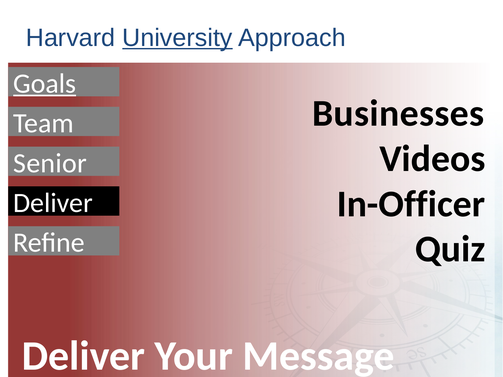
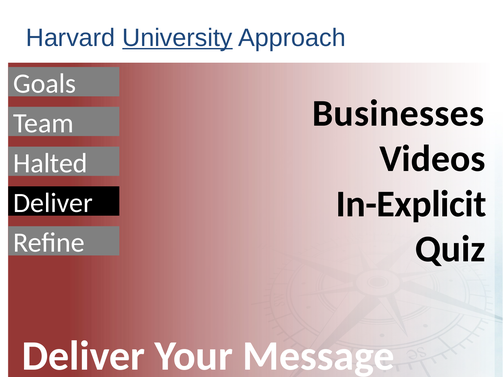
Goals underline: present -> none
Senior: Senior -> Halted
In-Officer: In-Officer -> In-Explicit
